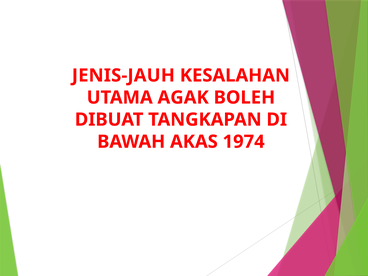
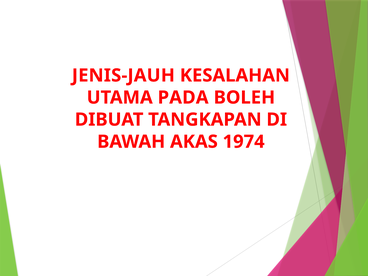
AGAK: AGAK -> PADA
